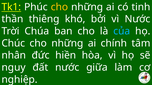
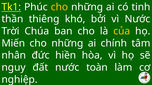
của colour: light blue -> yellow
Chúc: Chúc -> Miến
giữa: giữa -> toàn
